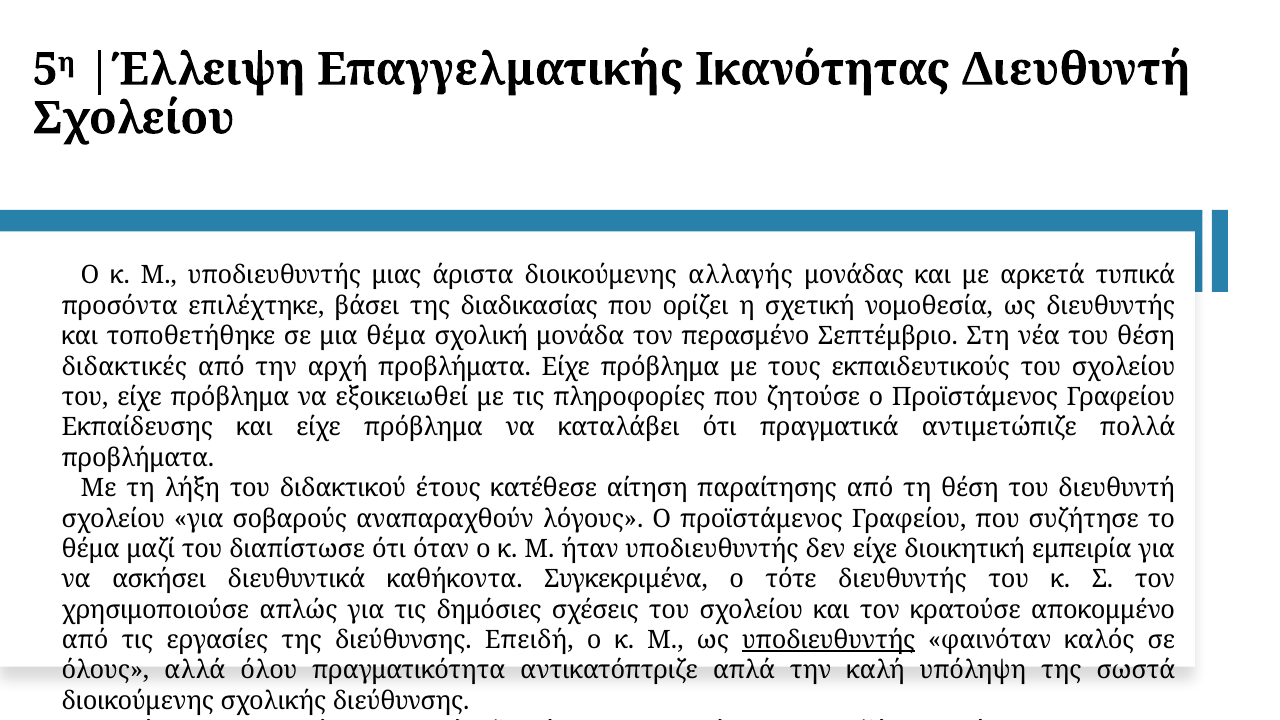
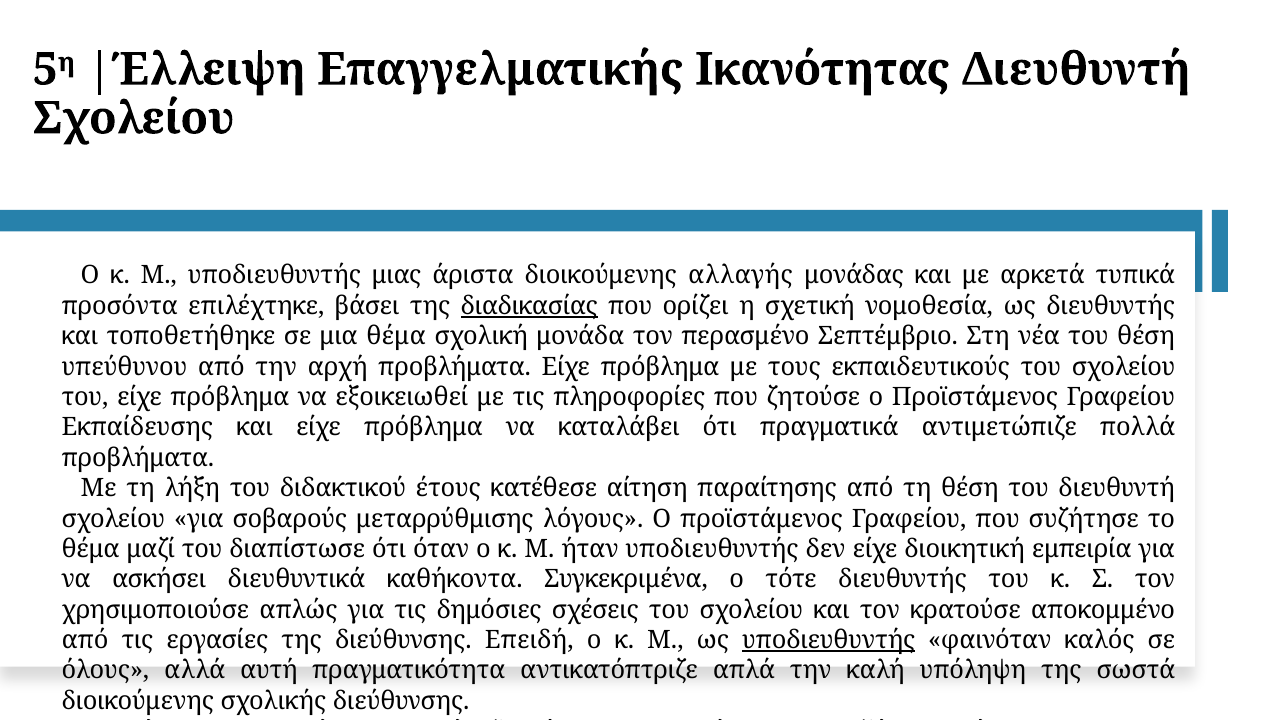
διαδικασίας underline: none -> present
διδακτικές: διδακτικές -> υπεύθυνου
αναπαραχθούν: αναπαραχθούν -> μεταρρύθμισης
όλου: όλου -> αυτή
